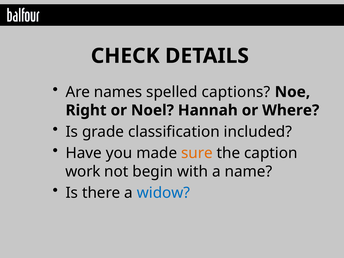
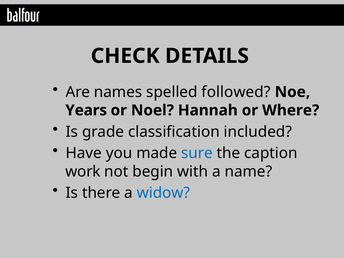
captions: captions -> followed
Right: Right -> Years
sure colour: orange -> blue
